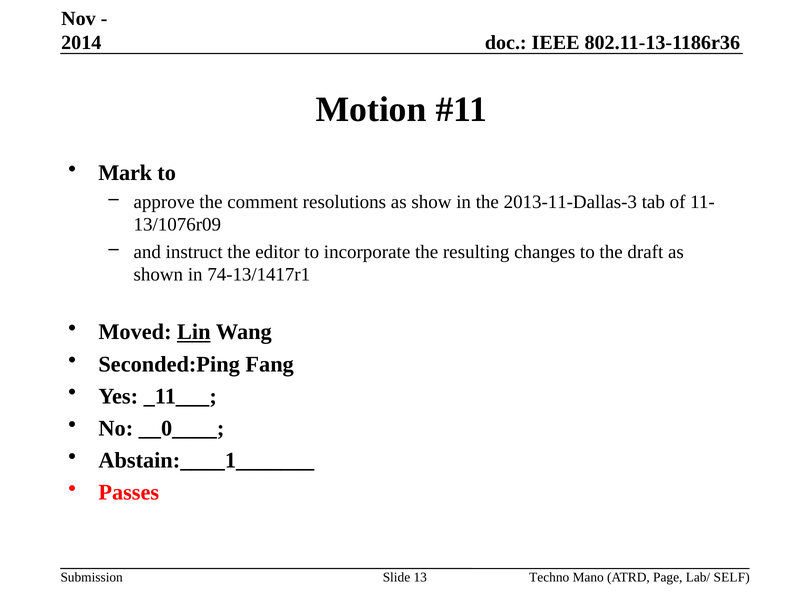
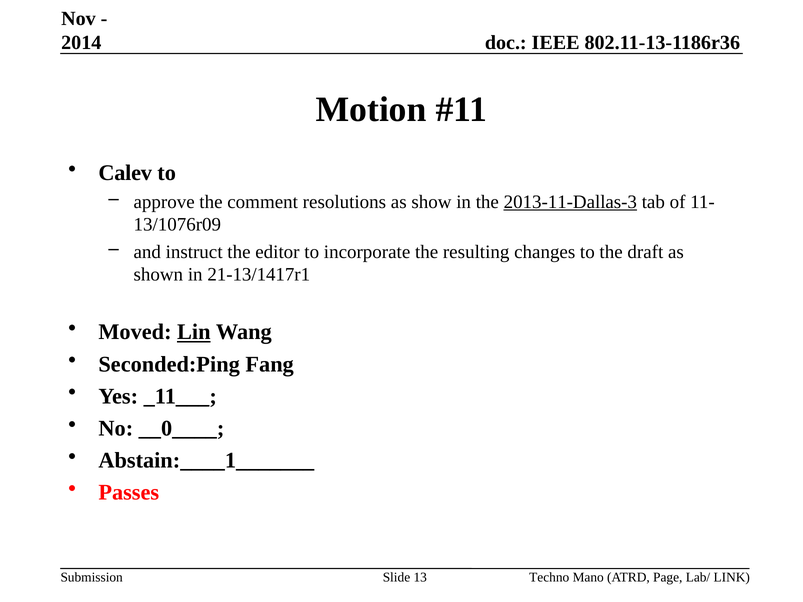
Mark: Mark -> Calev
2013-11-Dallas-3 underline: none -> present
74-13/1417r1: 74-13/1417r1 -> 21-13/1417r1
SELF: SELF -> LINK
